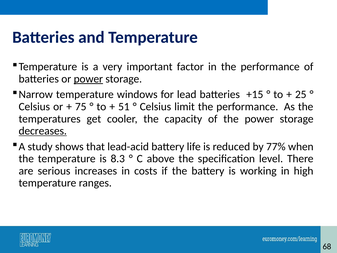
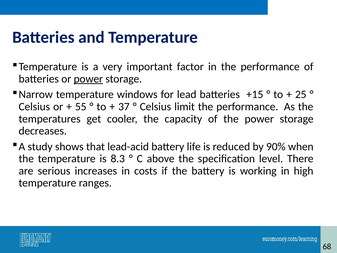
75: 75 -> 55
51: 51 -> 37
decreases underline: present -> none
77%: 77% -> 90%
